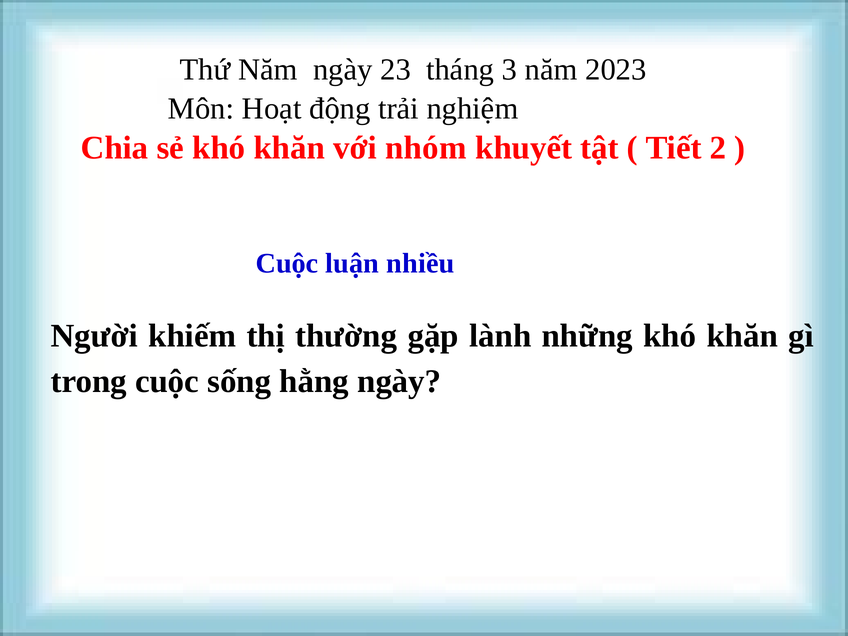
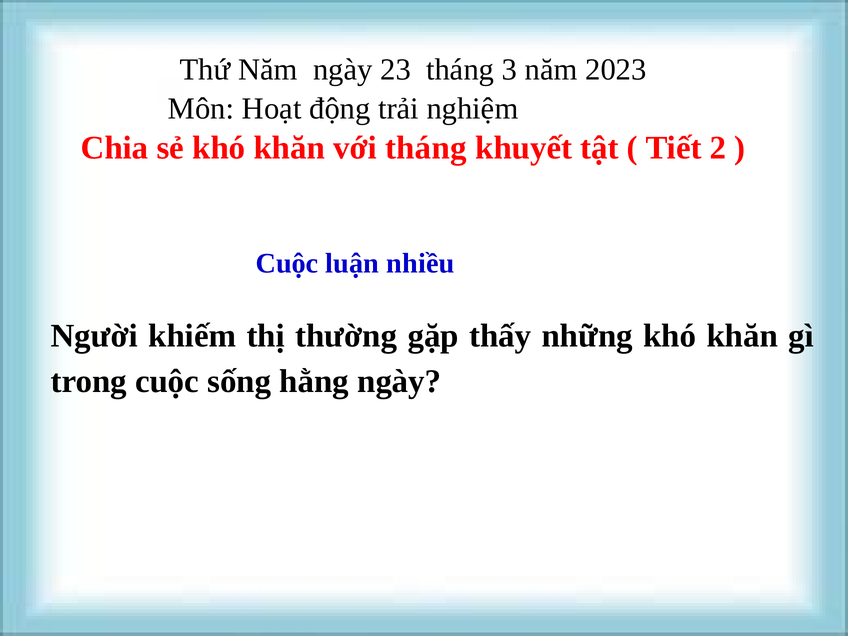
với nhóm: nhóm -> tháng
lành: lành -> thấy
